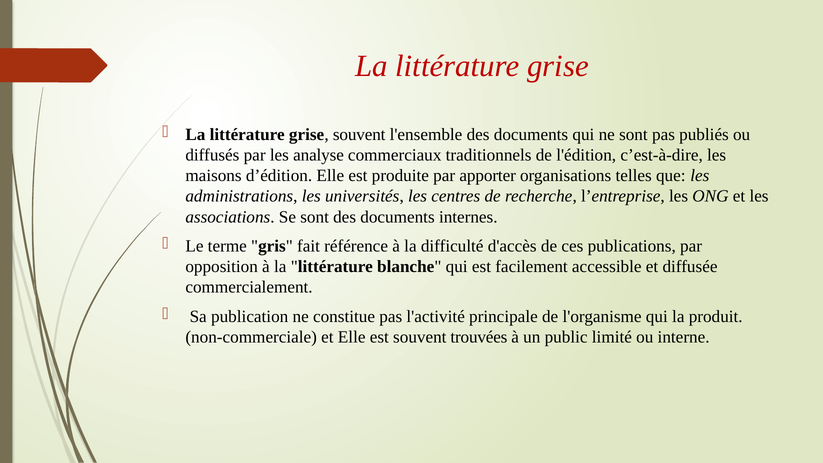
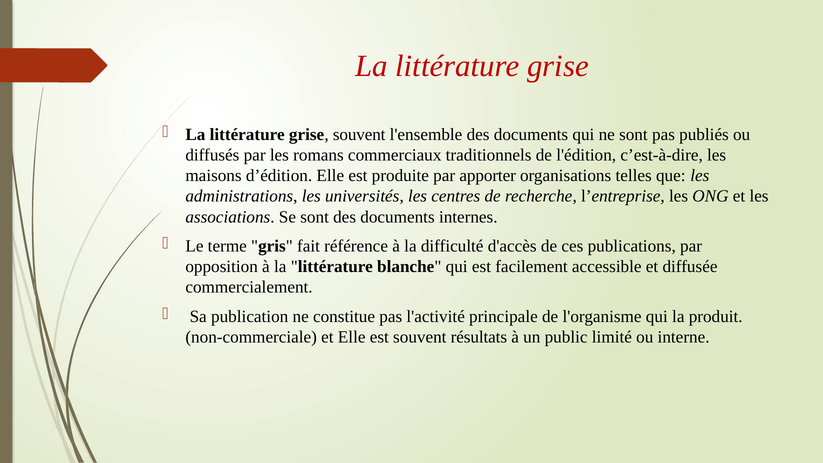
analyse: analyse -> romans
trouvées: trouvées -> résultats
